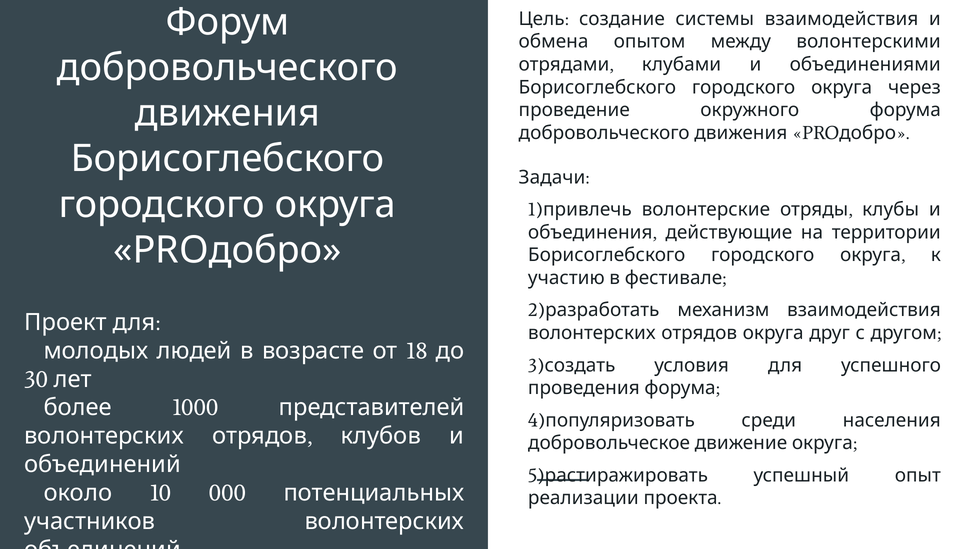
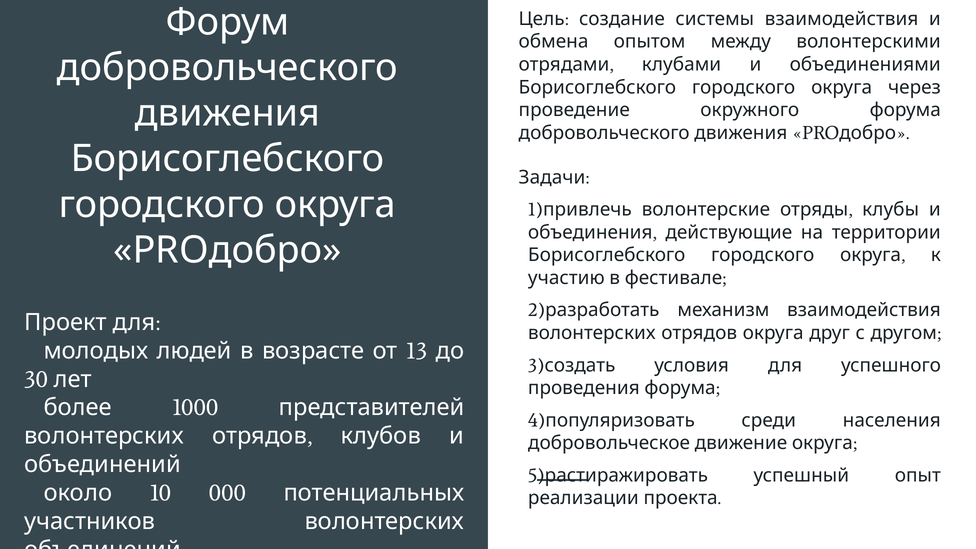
18: 18 -> 13
